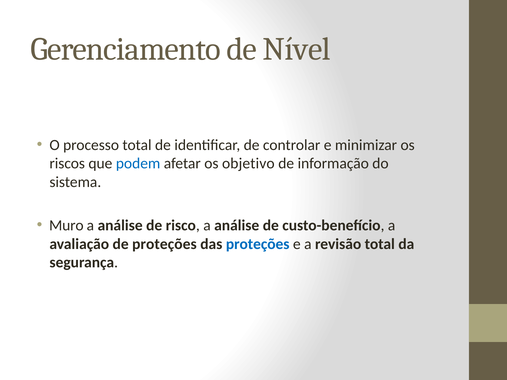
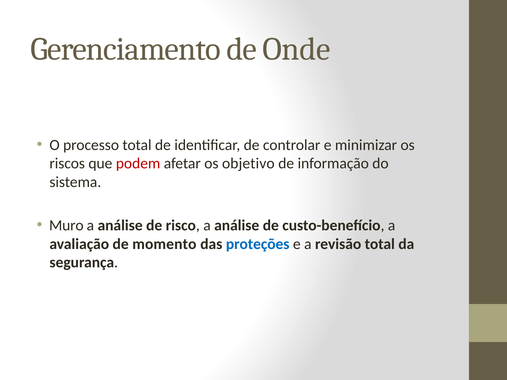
Nível: Nível -> Onde
podem colour: blue -> red
de proteções: proteções -> momento
